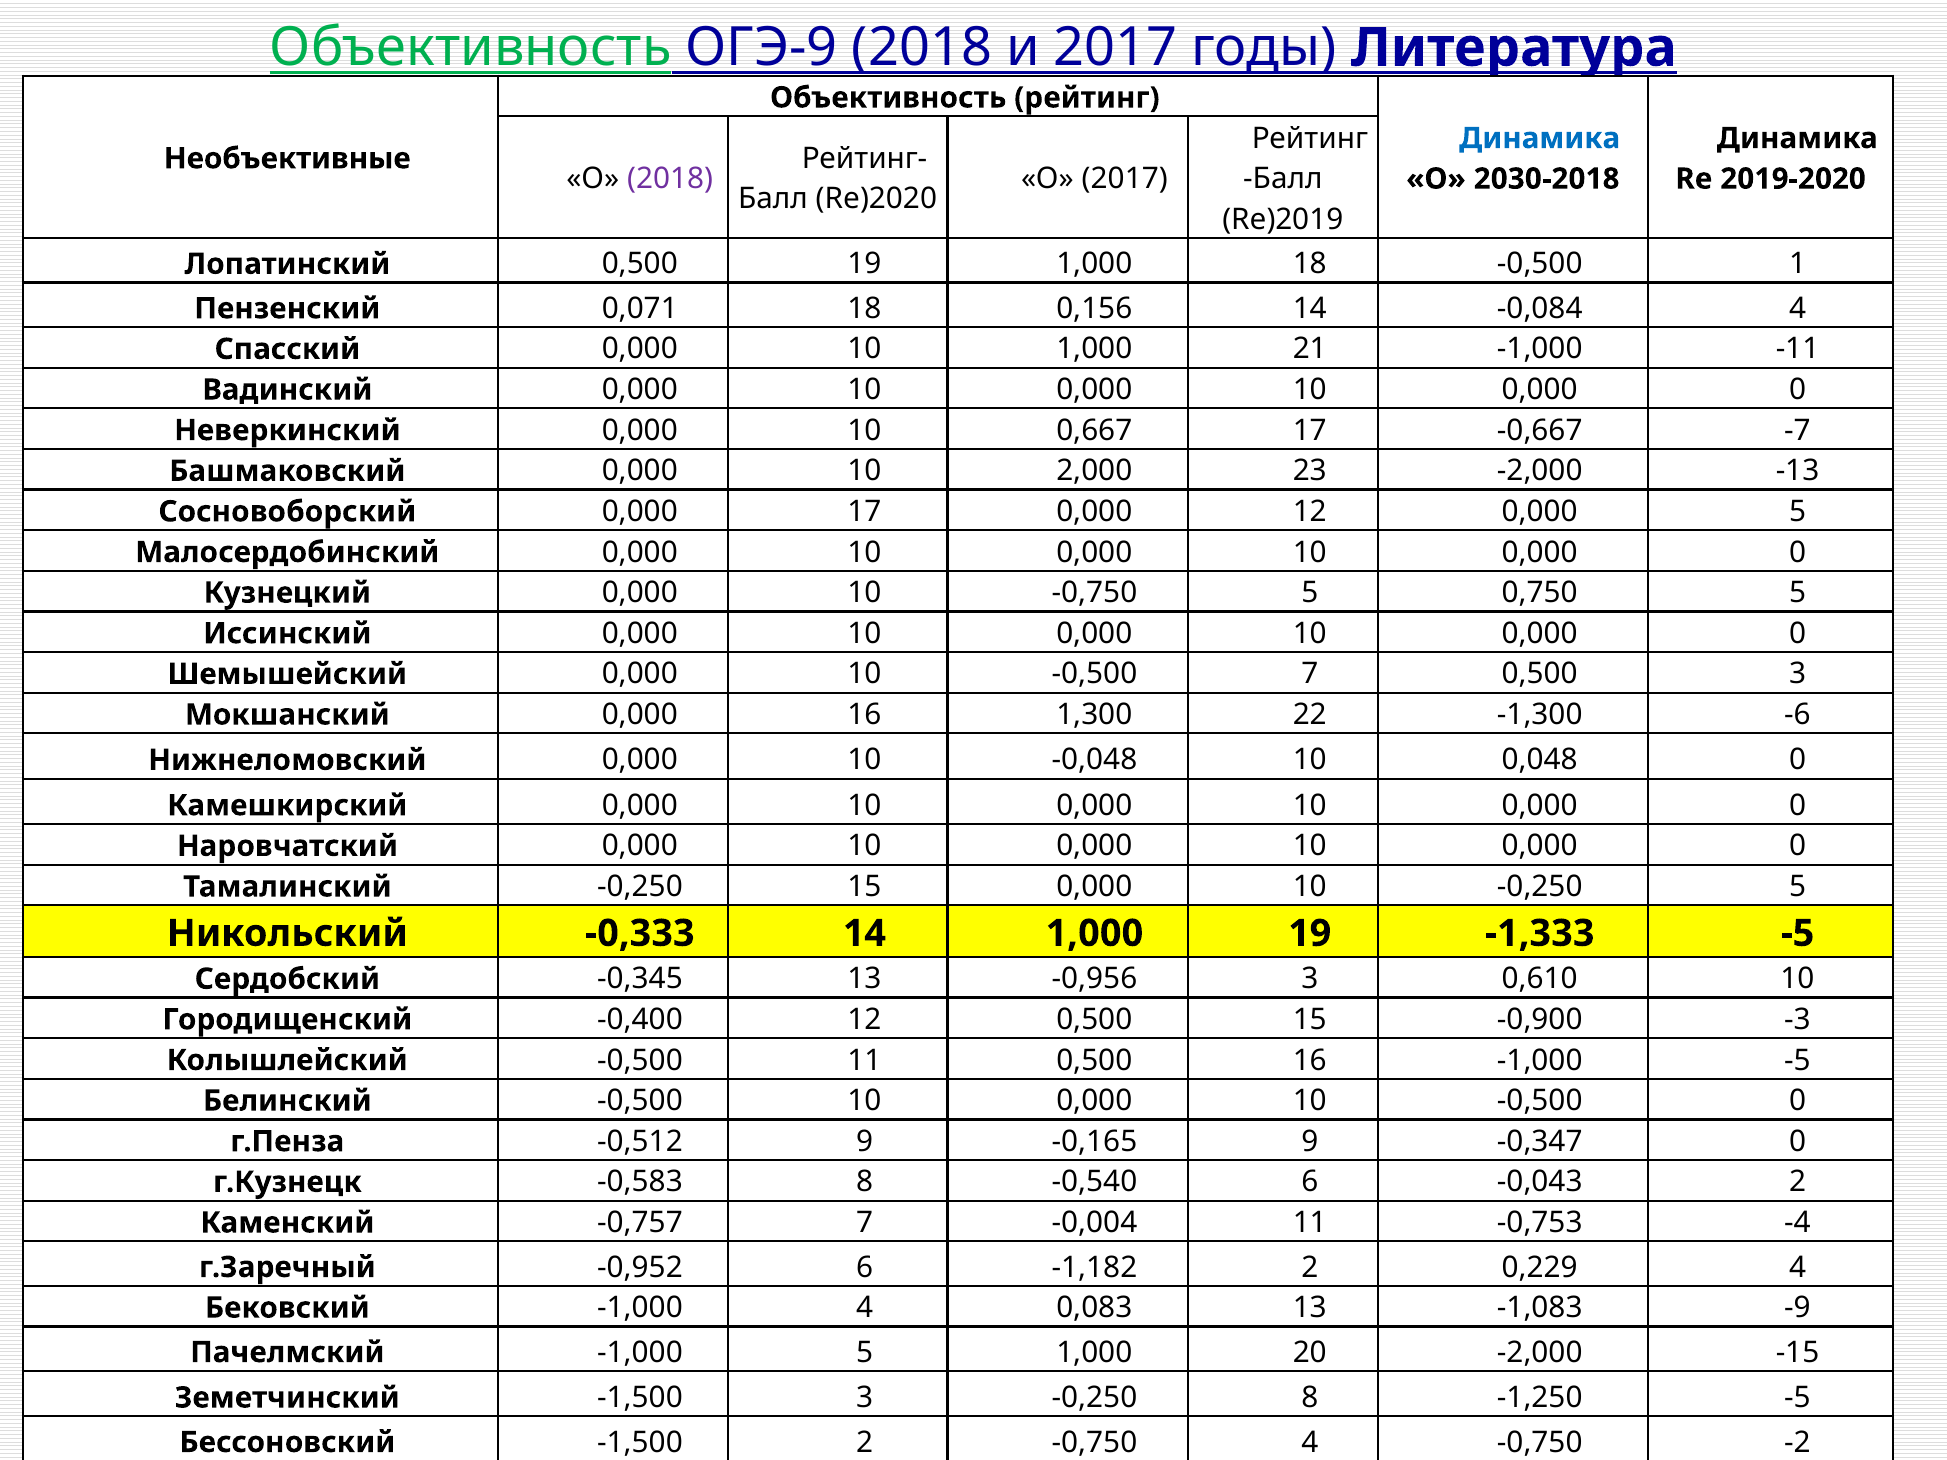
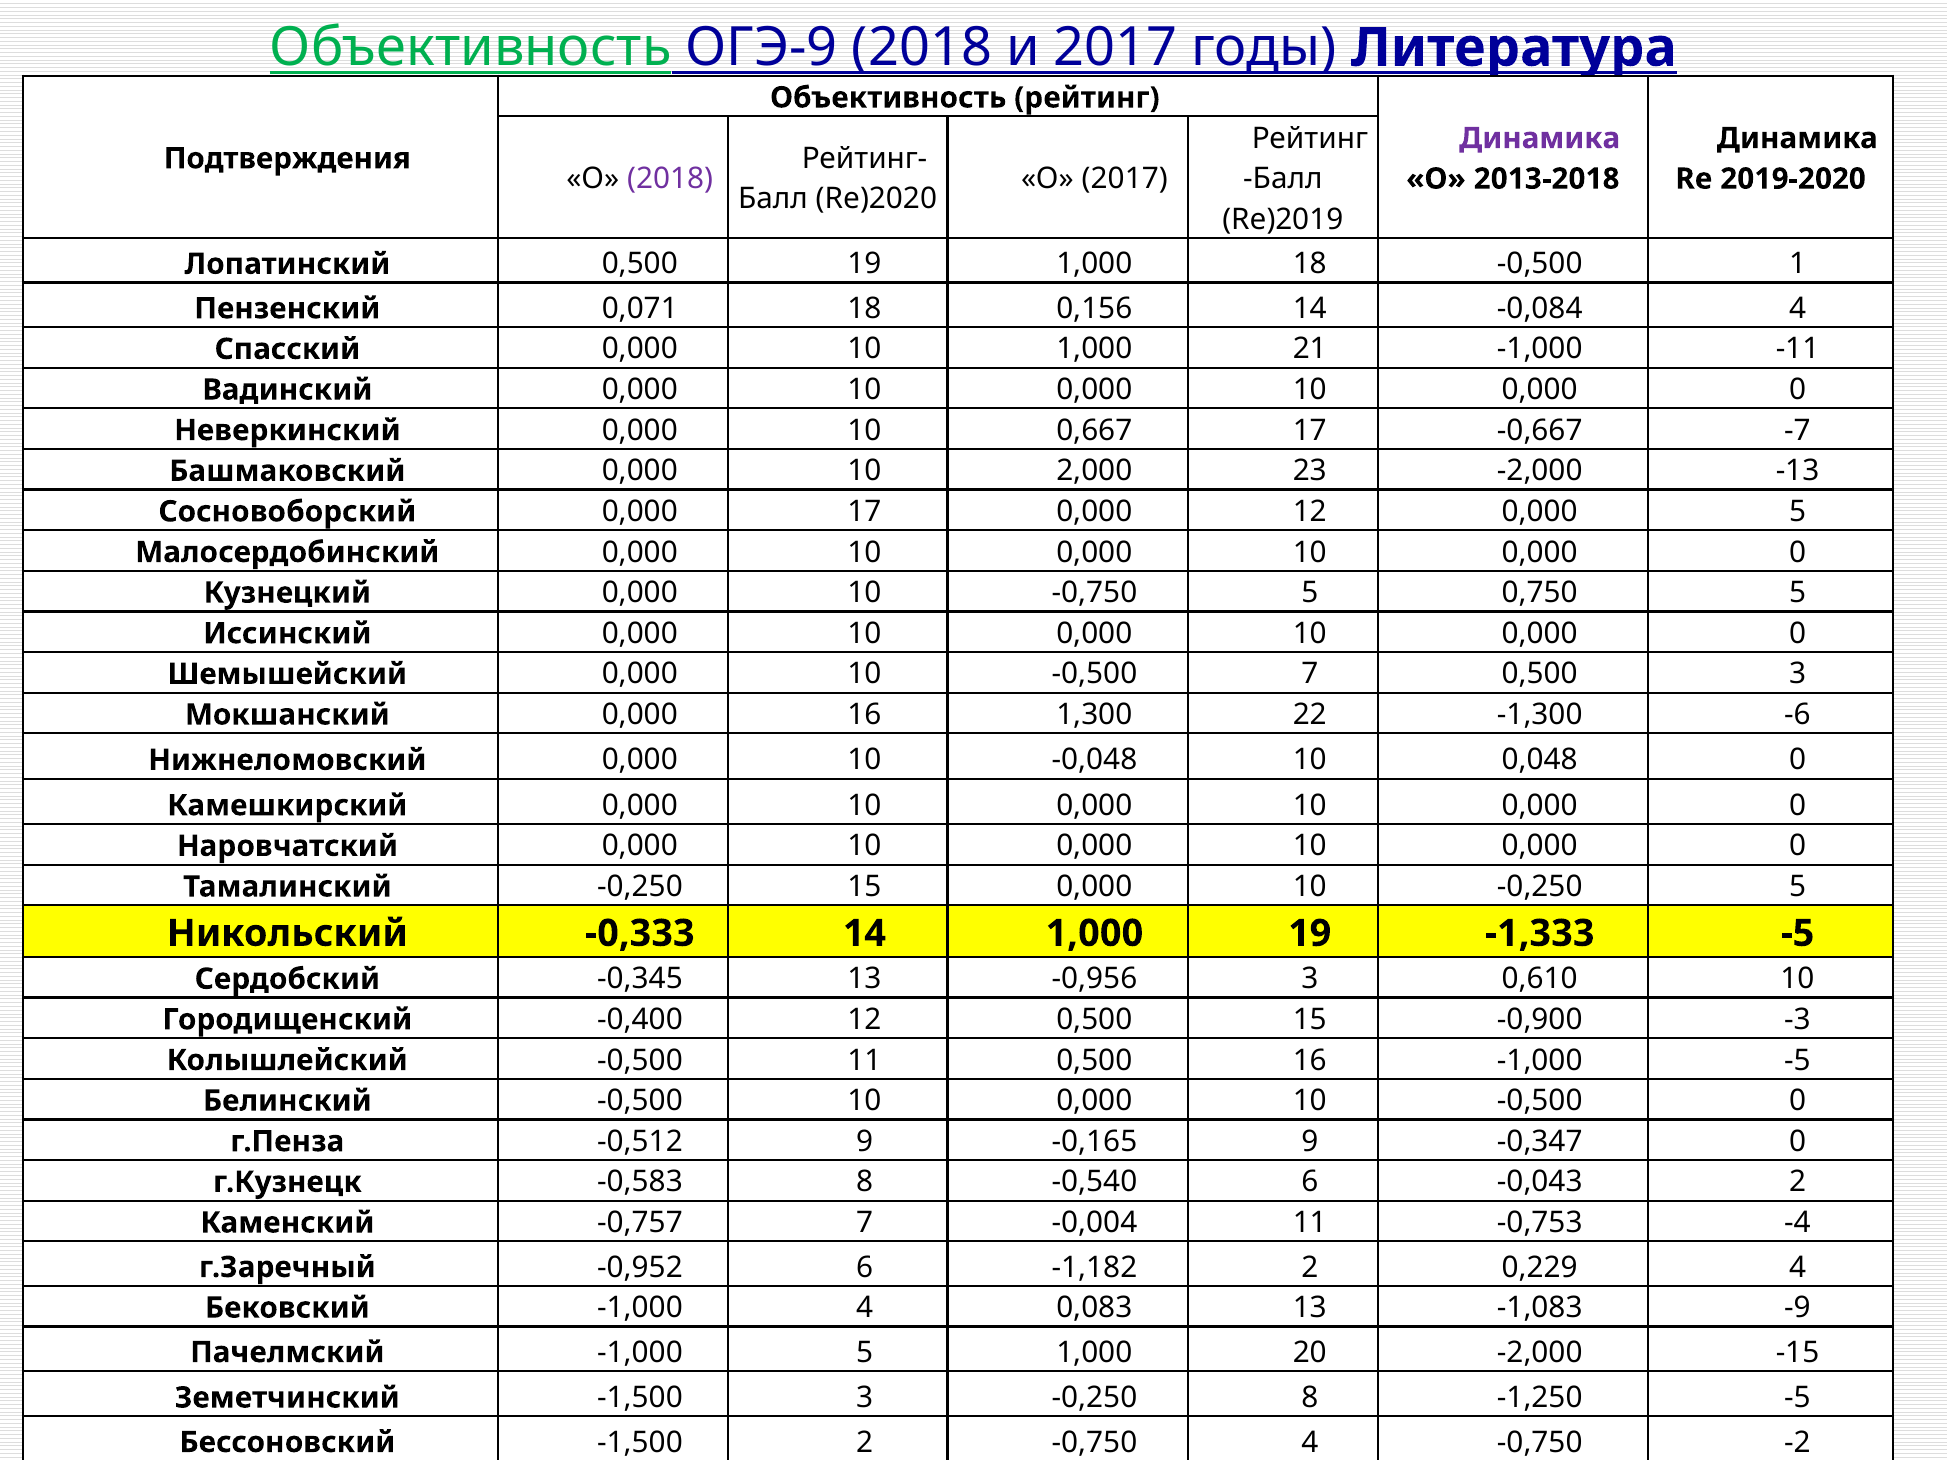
Динамика at (1540, 138) colour: blue -> purple
Необъективные: Необъективные -> Подтверждения
2030-2018: 2030-2018 -> 2013-2018
